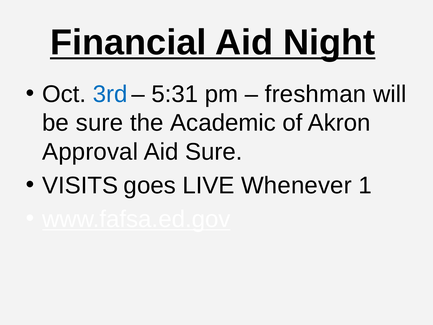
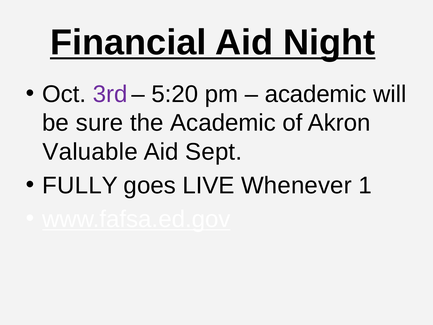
3rd colour: blue -> purple
5:31: 5:31 -> 5:20
freshman at (316, 94): freshman -> academic
Approval: Approval -> Valuable
Aid Sure: Sure -> Sept
VISITS: VISITS -> FULLY
